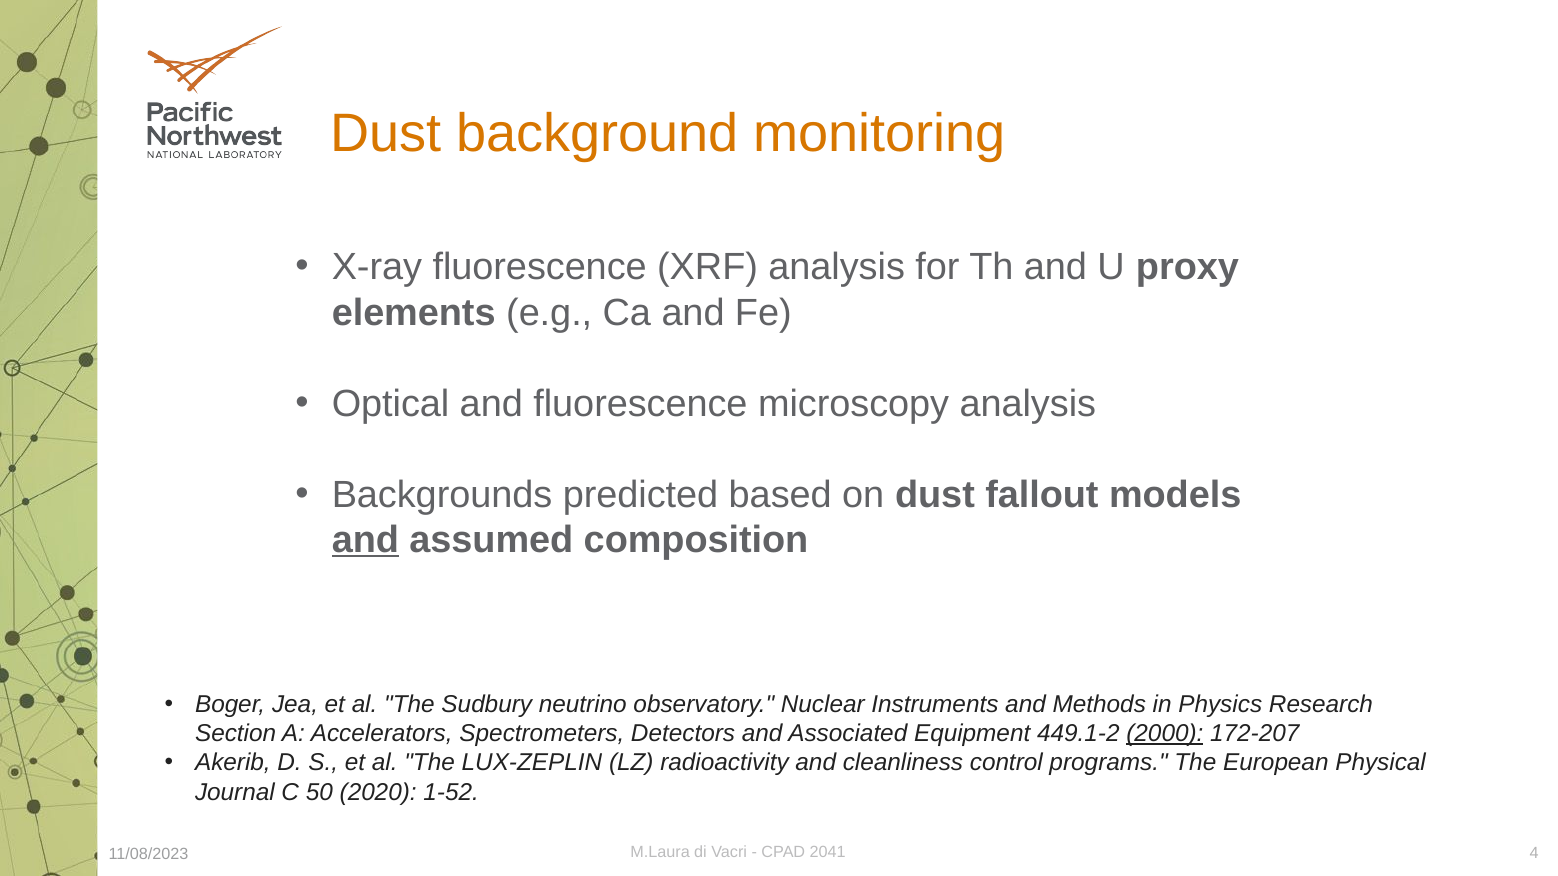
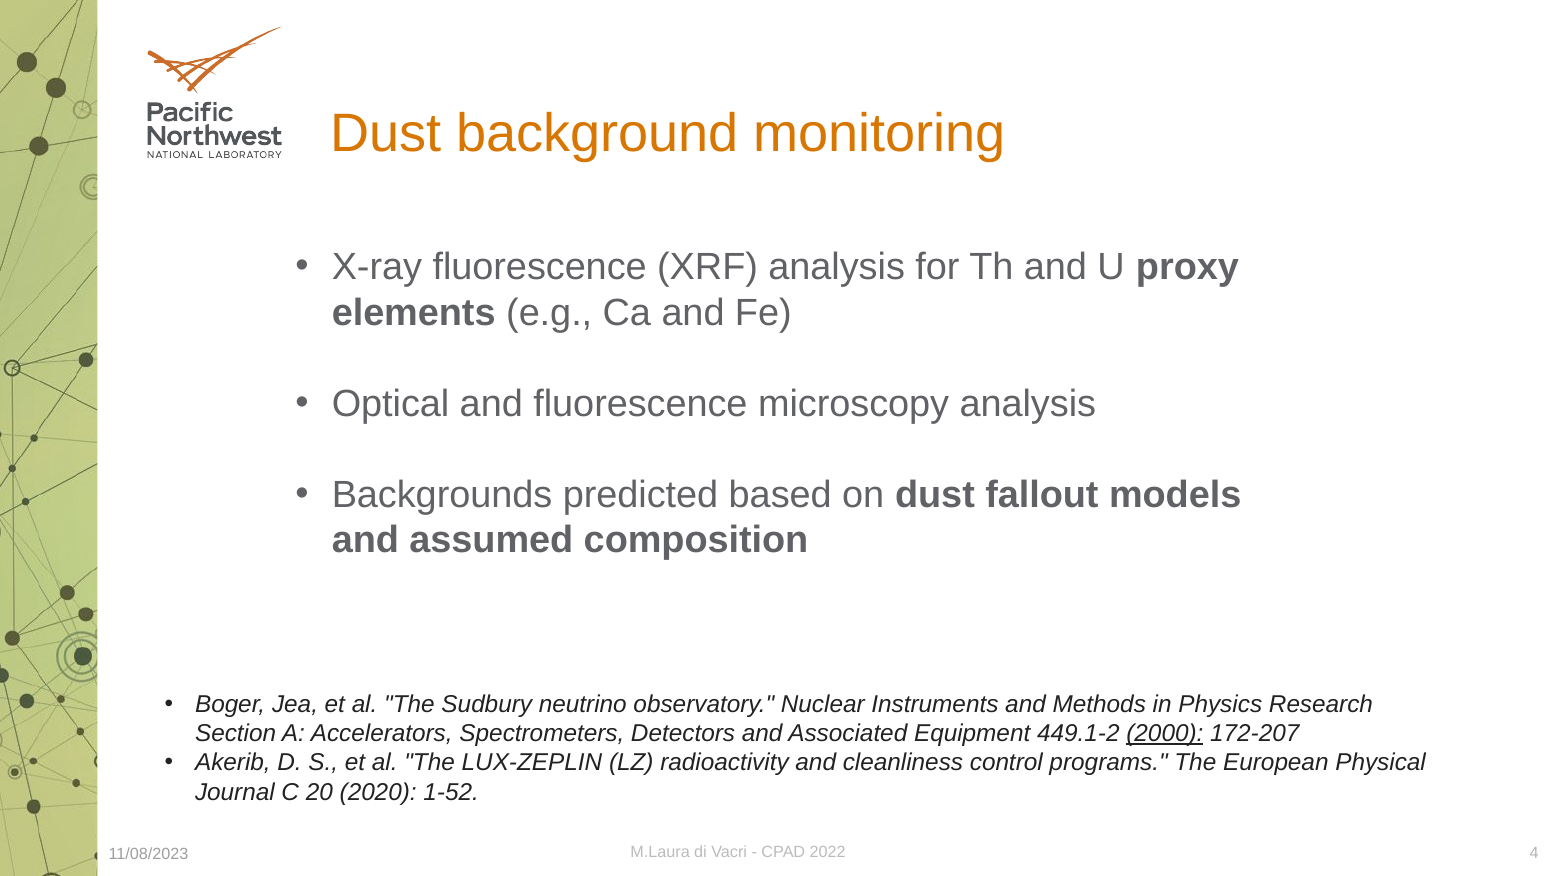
and at (365, 540) underline: present -> none
50: 50 -> 20
2041: 2041 -> 2022
